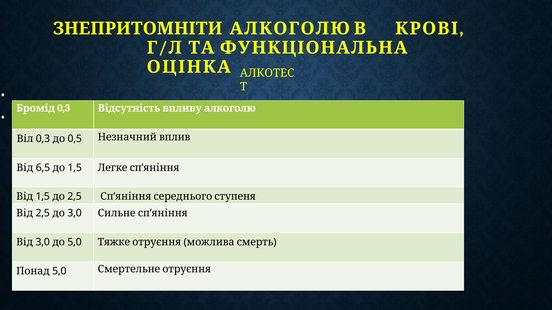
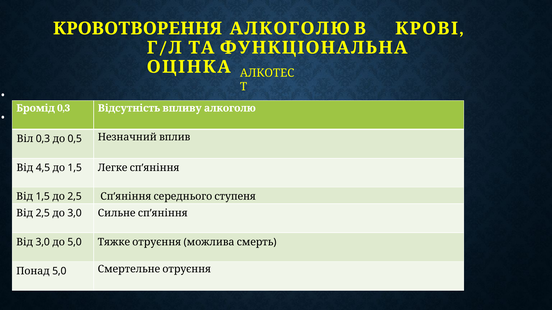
ЗНЕПРИТОМНІТИ: ЗНЕПРИТОМНІТИ -> КРОВОТВОРЕННЯ
6,5: 6,5 -> 4,5
